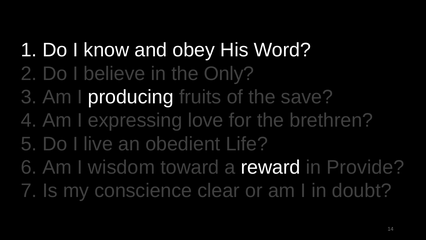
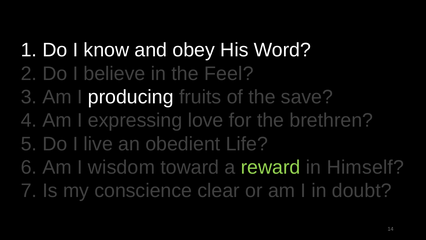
Only: Only -> Feel
reward colour: white -> light green
Provide: Provide -> Himself
